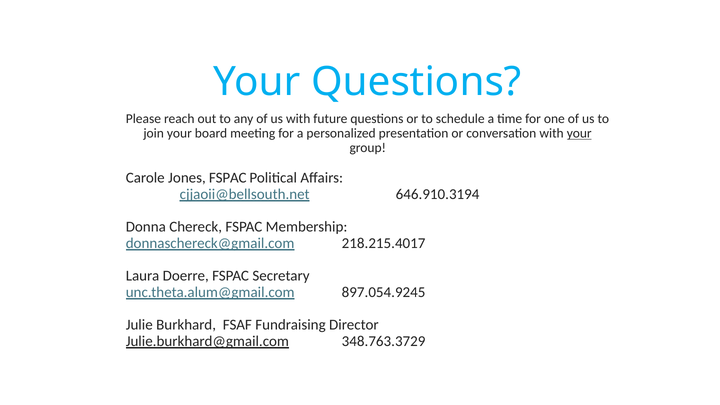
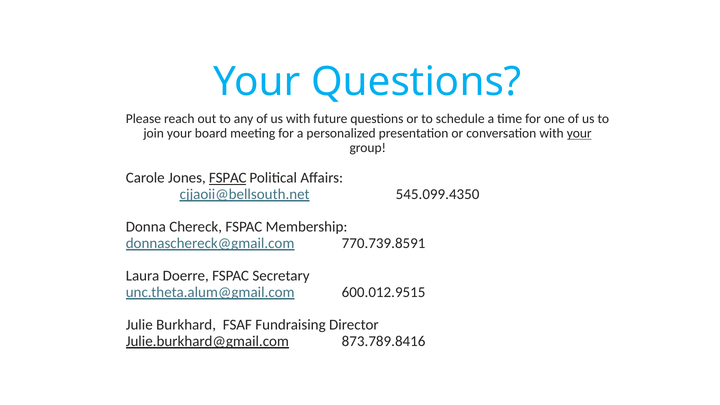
FSPAC at (228, 178) underline: none -> present
646.910.3194: 646.910.3194 -> 545.099.4350
218.215.4017: 218.215.4017 -> 770.739.8591
897.054.9245: 897.054.9245 -> 600.012.9515
348.763.3729: 348.763.3729 -> 873.789.8416
